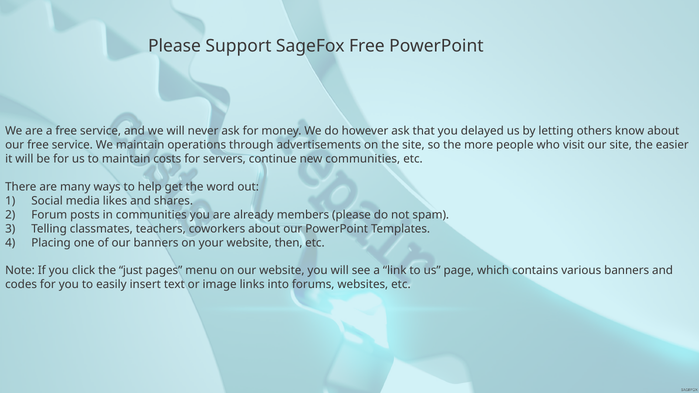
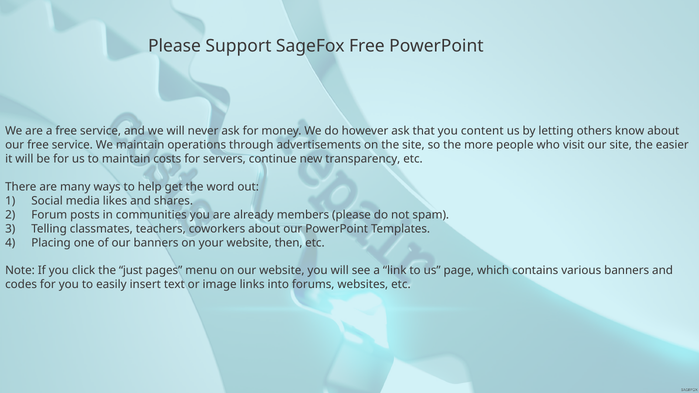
delayed: delayed -> content
new communities: communities -> transparency
